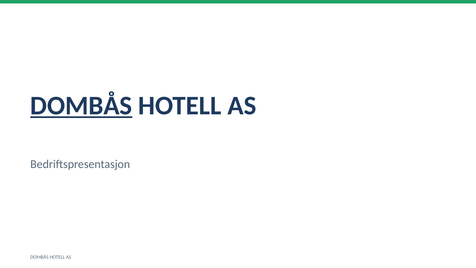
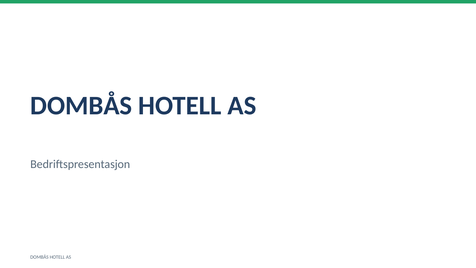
DOMBÅS at (81, 106) underline: present -> none
